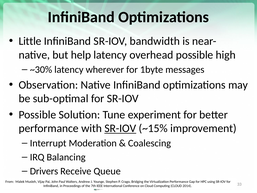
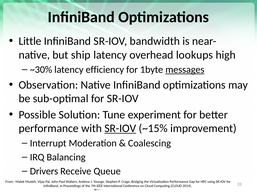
help: help -> ship
overhead possible: possible -> lookups
wherever: wherever -> efficiency
messages underline: none -> present
